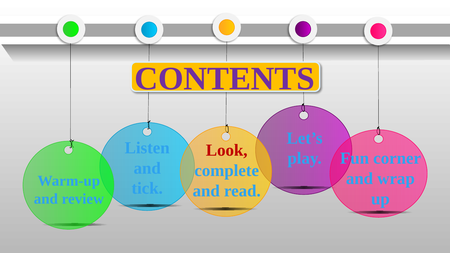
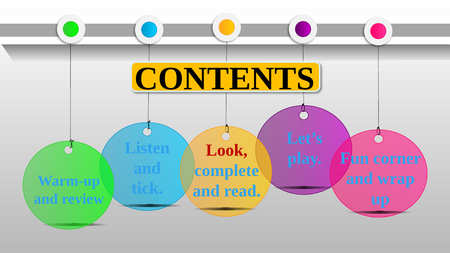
CONTENTS colour: purple -> black
